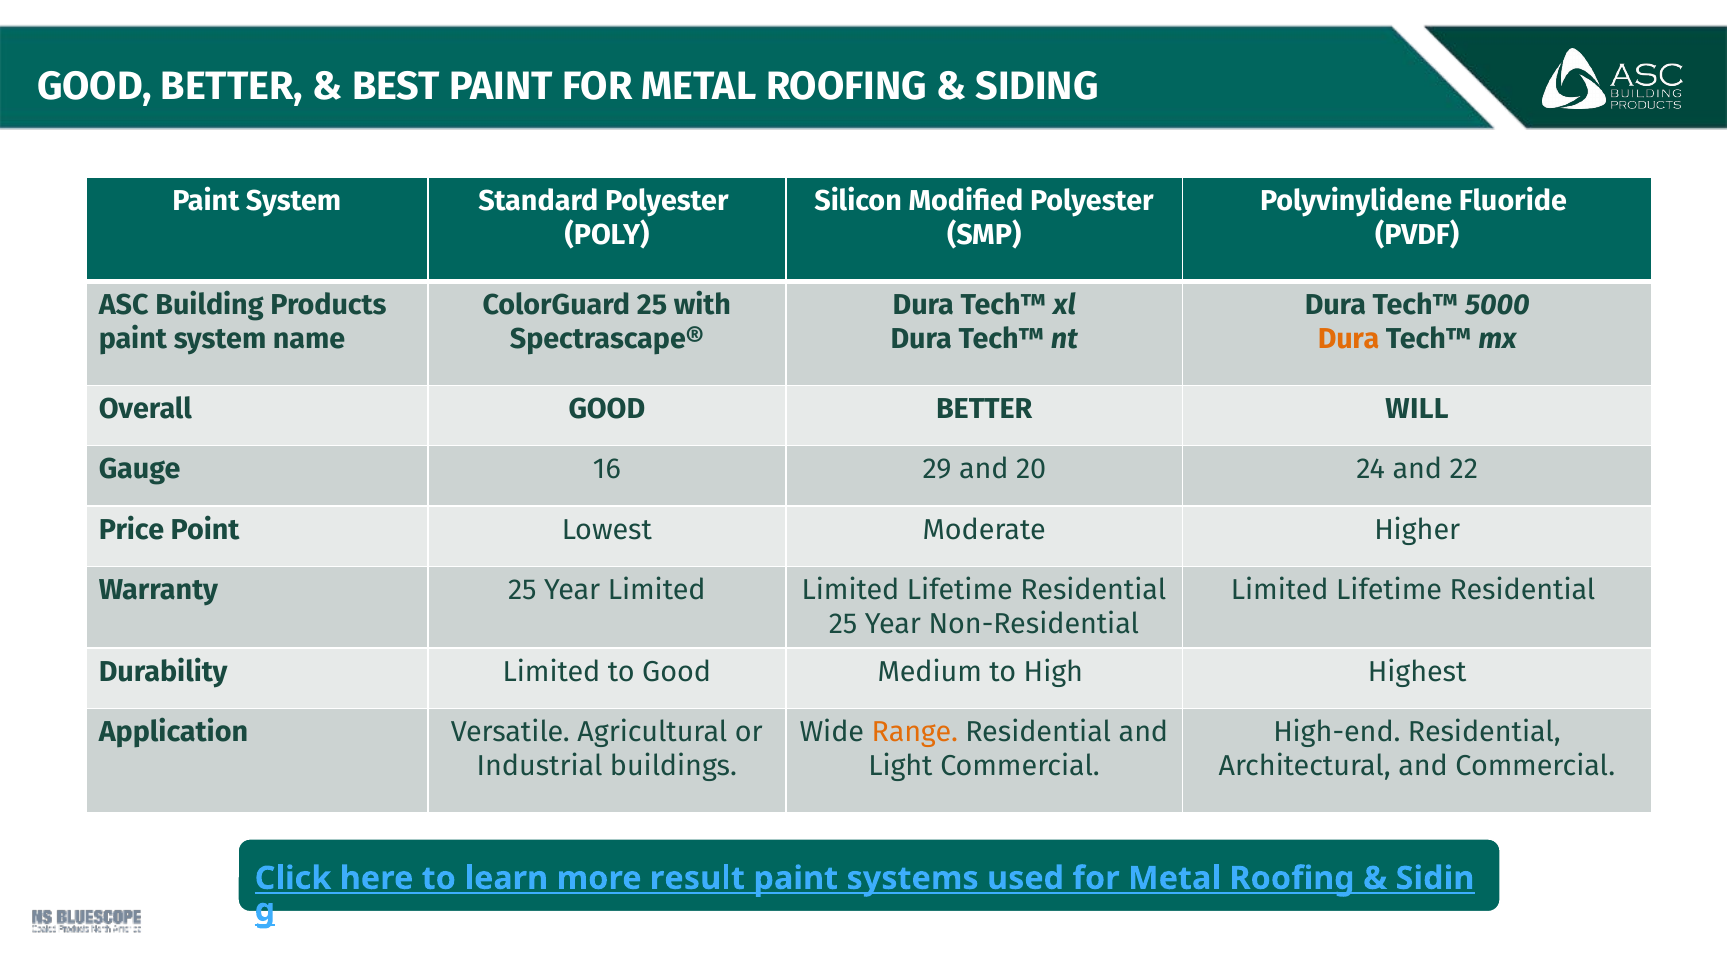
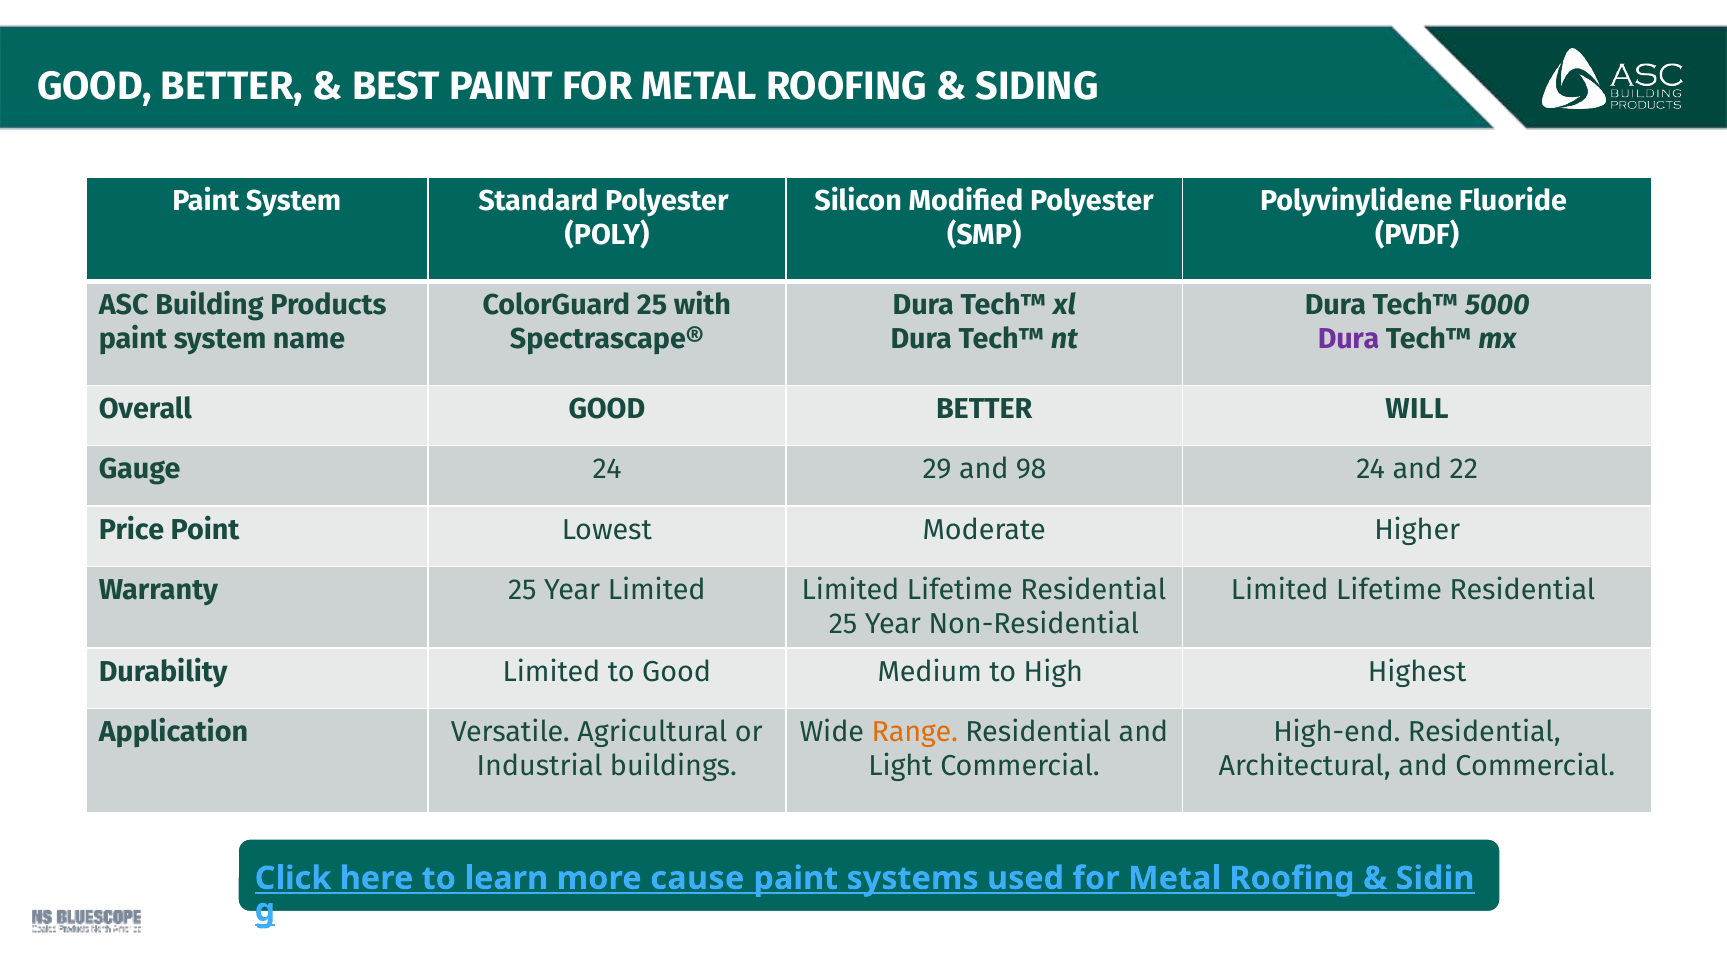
Dura at (1349, 339) colour: orange -> purple
Gauge 16: 16 -> 24
20: 20 -> 98
result: result -> cause
